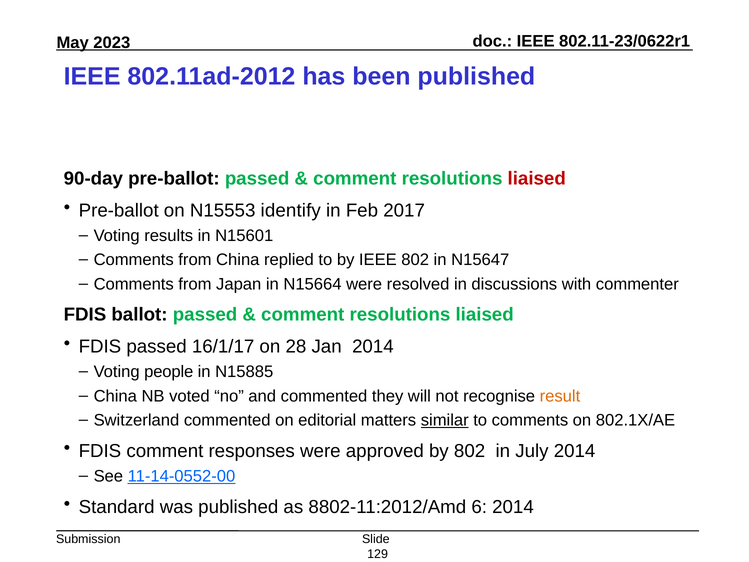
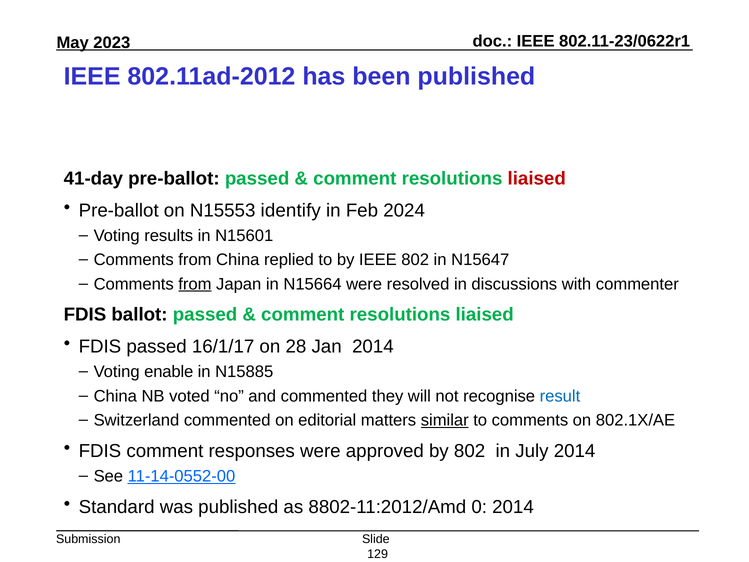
90-day: 90-day -> 41-day
2017: 2017 -> 2024
from at (195, 284) underline: none -> present
people: people -> enable
result colour: orange -> blue
6: 6 -> 0
